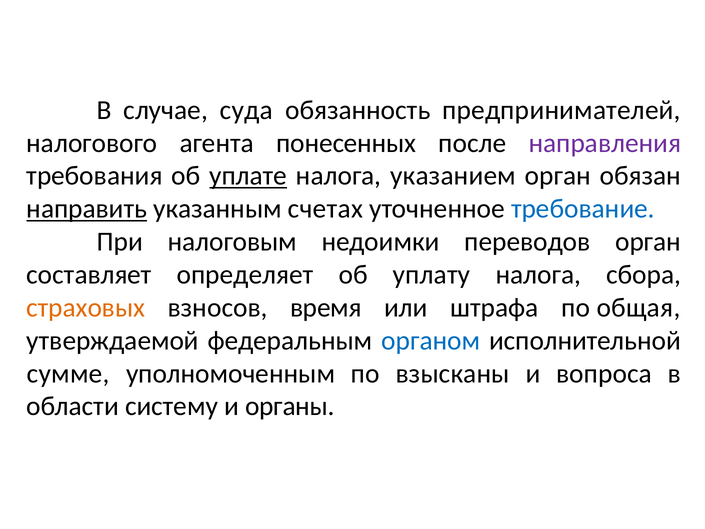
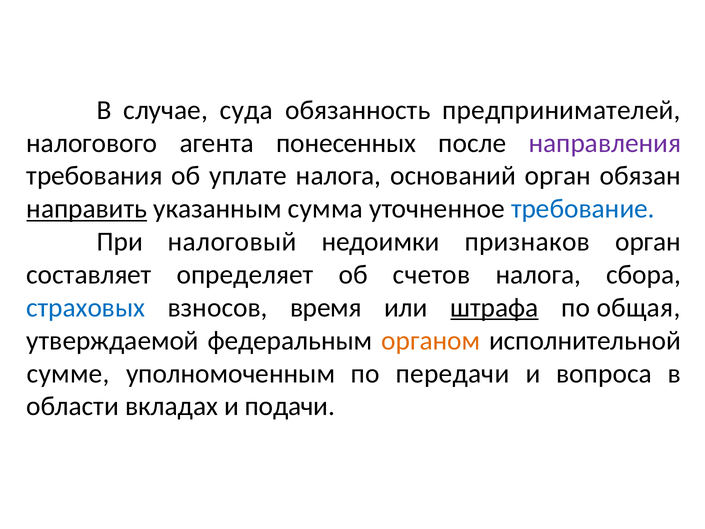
уплате underline: present -> none
указанием: указанием -> оснований
счетах: счетах -> сумма
налоговым: налоговым -> налоговый
переводов: переводов -> признаков
уплату: уплату -> счетов
страховых colour: orange -> blue
штрафа underline: none -> present
органом colour: blue -> orange
взысканы: взысканы -> передачи
систему: систему -> вкладах
органы: органы -> подачи
